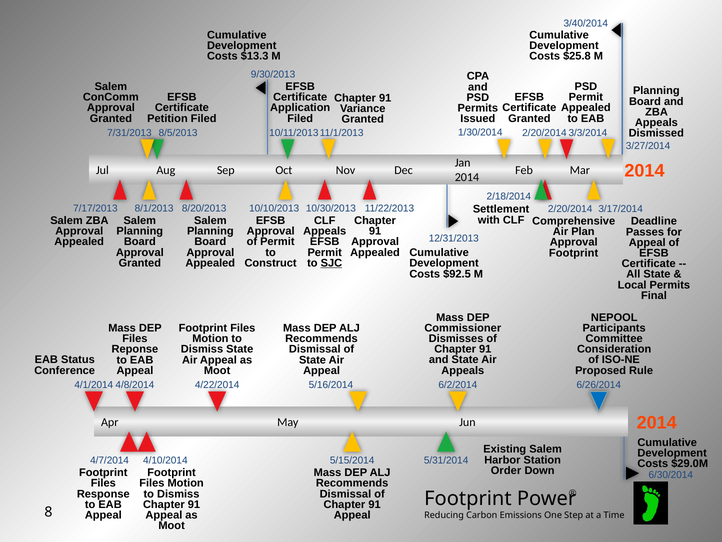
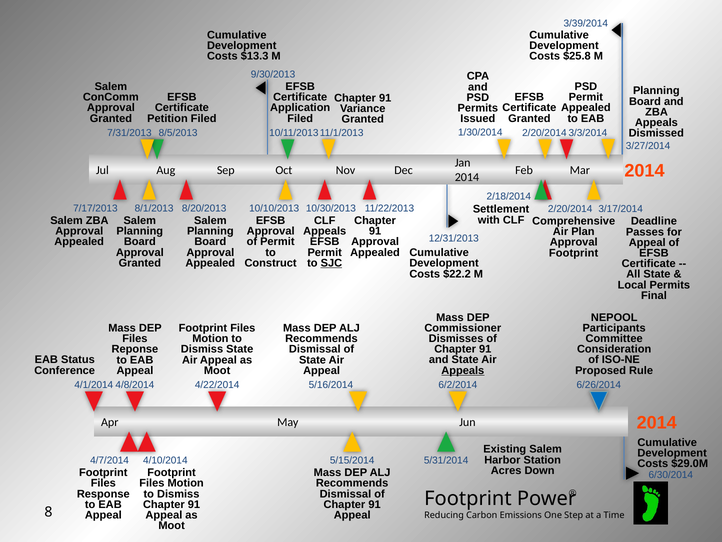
3/40/2014: 3/40/2014 -> 3/39/2014
$92.5: $92.5 -> $22.2
Appeals at (463, 370) underline: none -> present
Order: Order -> Acres
